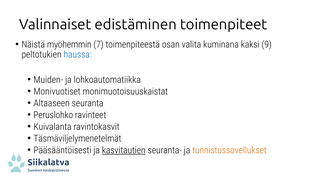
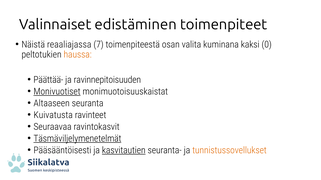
myöhemmin: myöhemmin -> reaaliajassa
9: 9 -> 0
haussa colour: blue -> orange
Muiden-: Muiden- -> Päättää-
lohkoautomatiikka: lohkoautomatiikka -> ravinnepitoisuuden
Monivuotiset underline: none -> present
Peruslohko: Peruslohko -> Kuivatusta
Kuivalanta: Kuivalanta -> Seuraavaa
Täsmäviljelymenetelmät underline: none -> present
